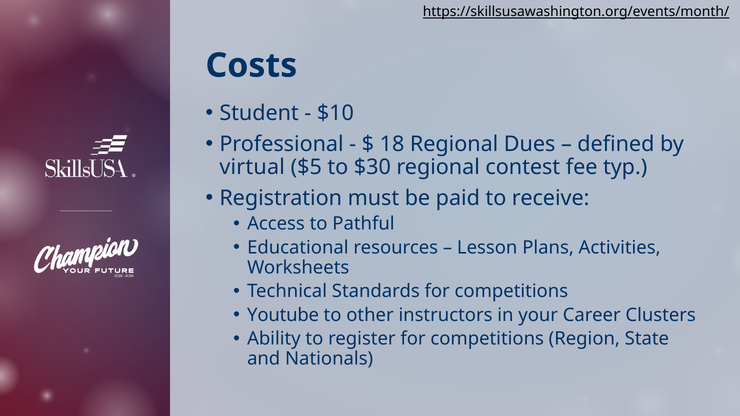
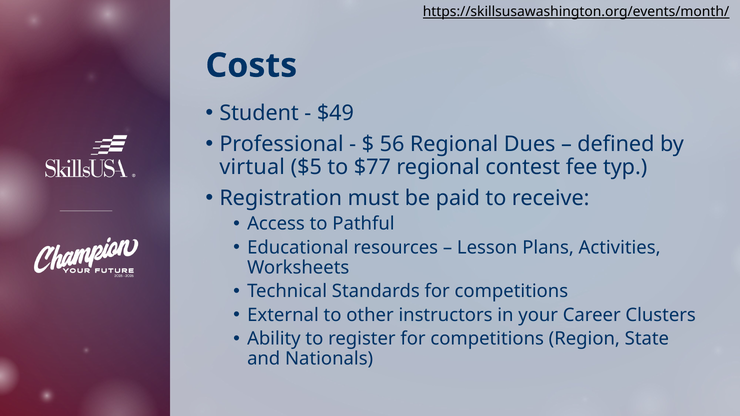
$10: $10 -> $49
18: 18 -> 56
$30: $30 -> $77
Youtube: Youtube -> External
